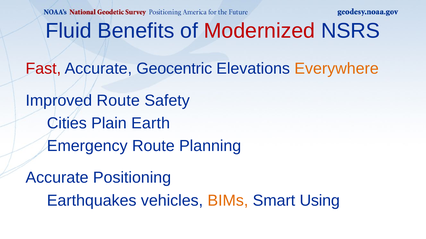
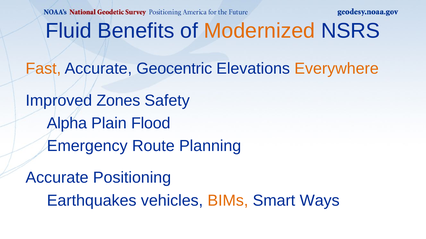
Modernized colour: red -> orange
Fast colour: red -> orange
Improved Route: Route -> Zones
Cities: Cities -> Alpha
Earth: Earth -> Flood
Using: Using -> Ways
